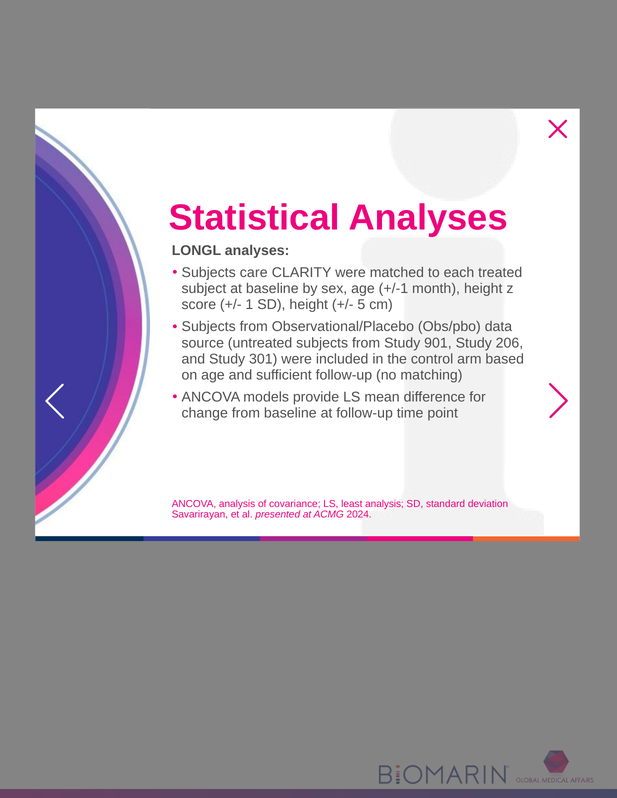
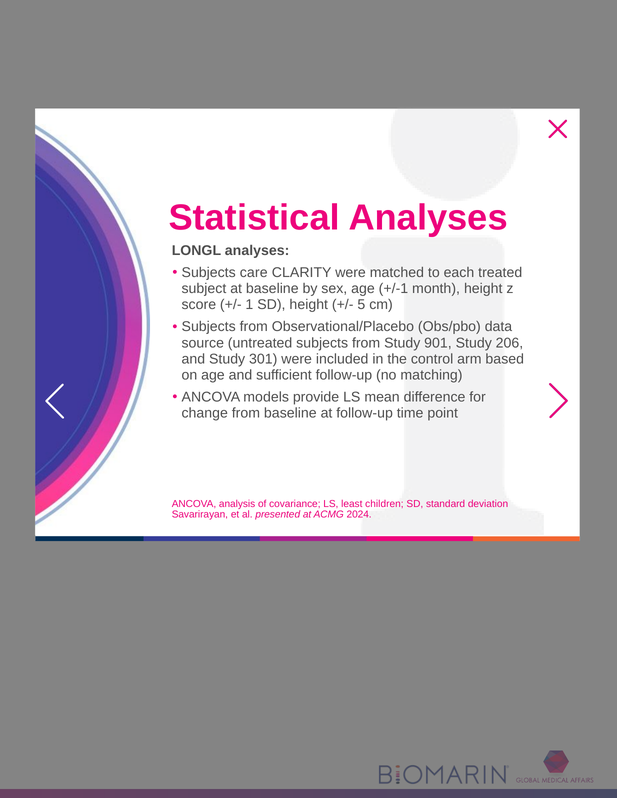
least analysis: analysis -> children
